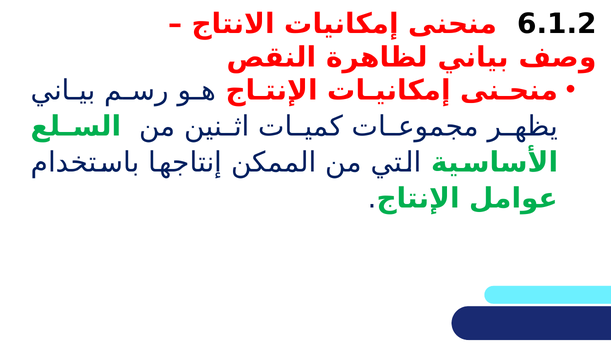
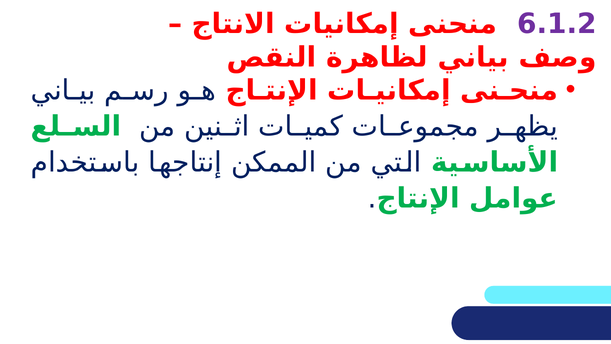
6.1.2 colour: black -> purple
